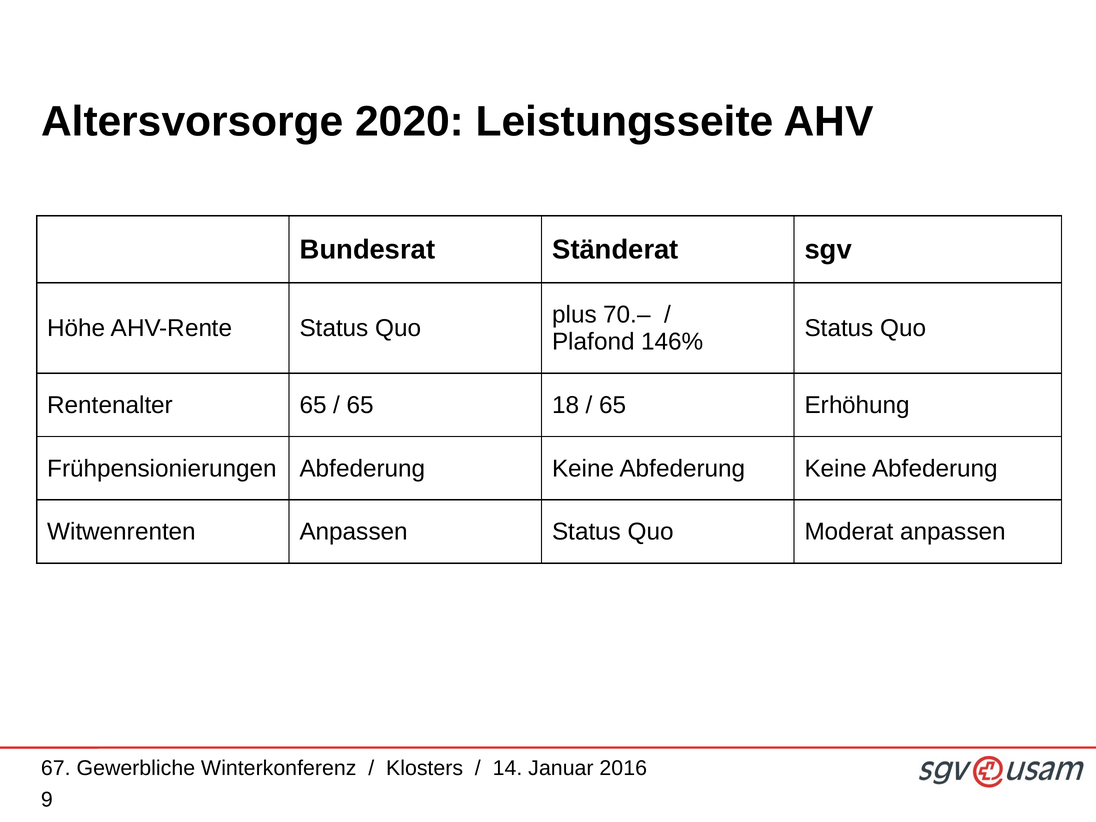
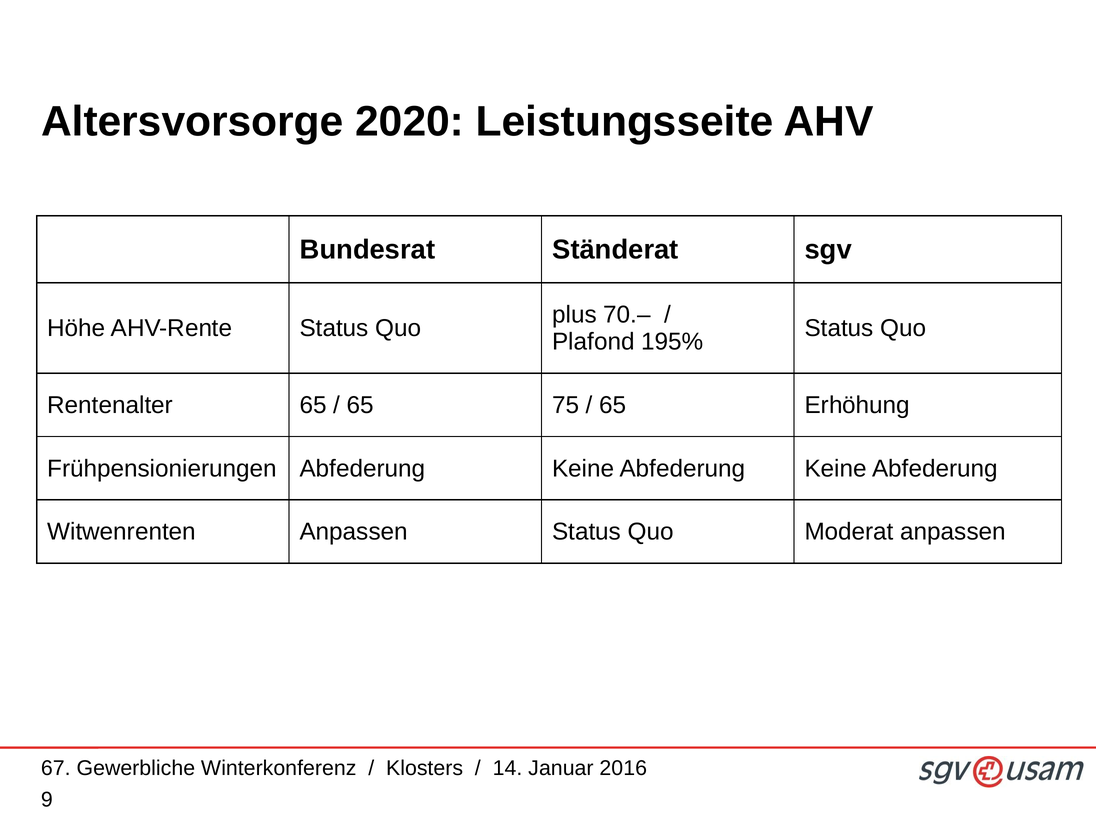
146%: 146% -> 195%
18: 18 -> 75
